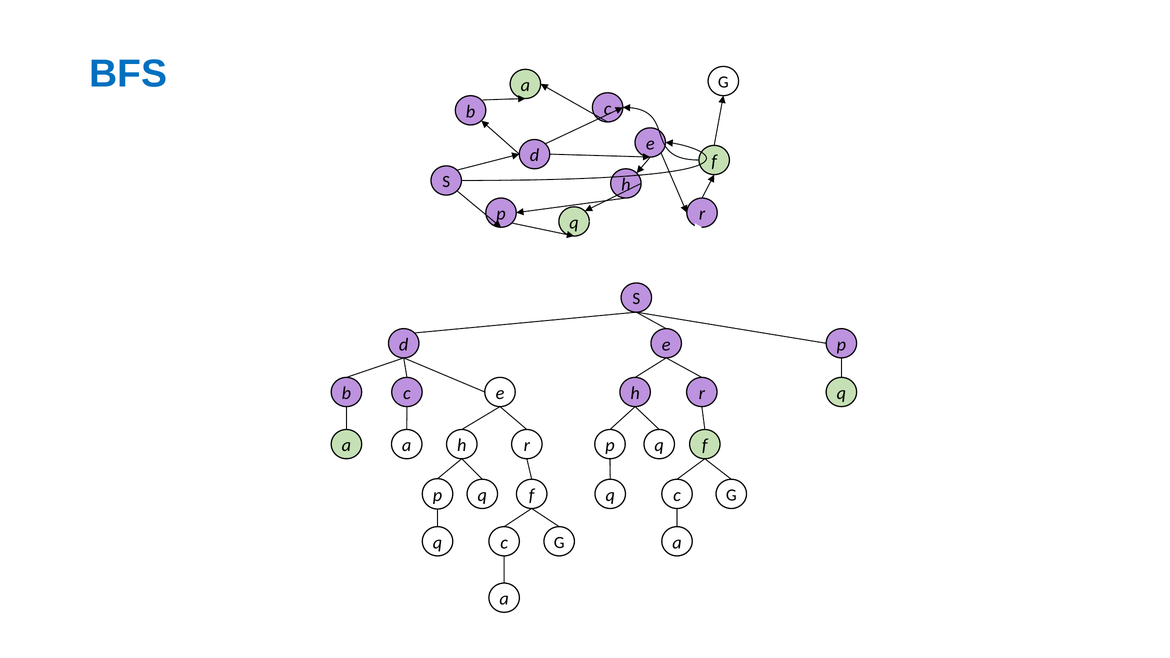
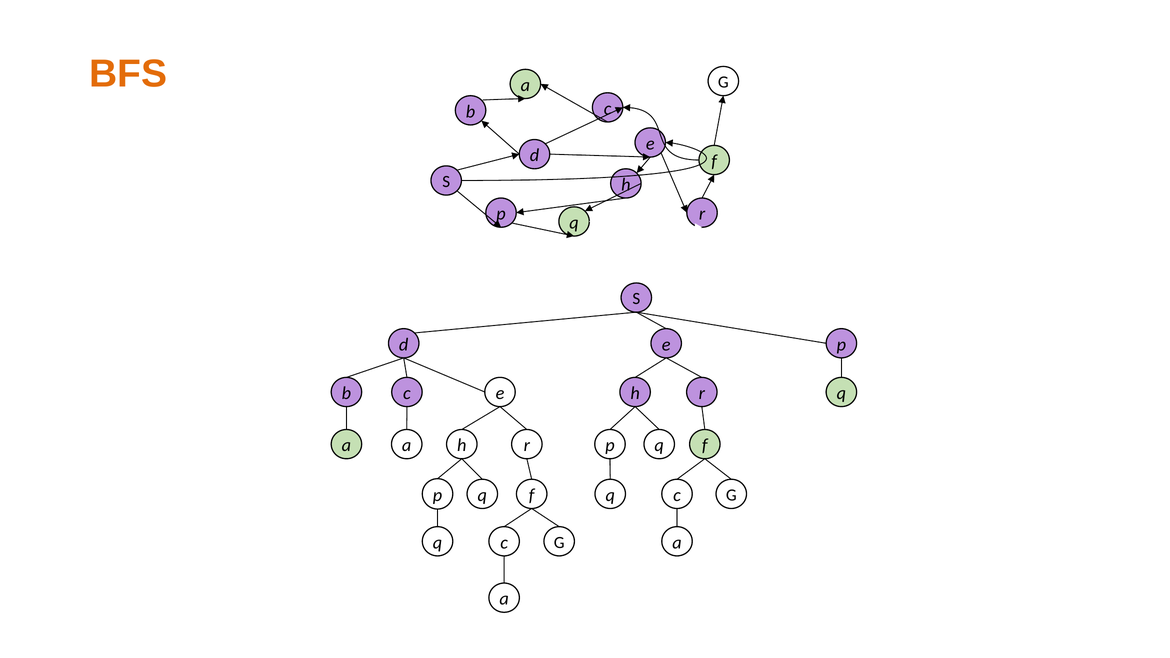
BFS colour: blue -> orange
